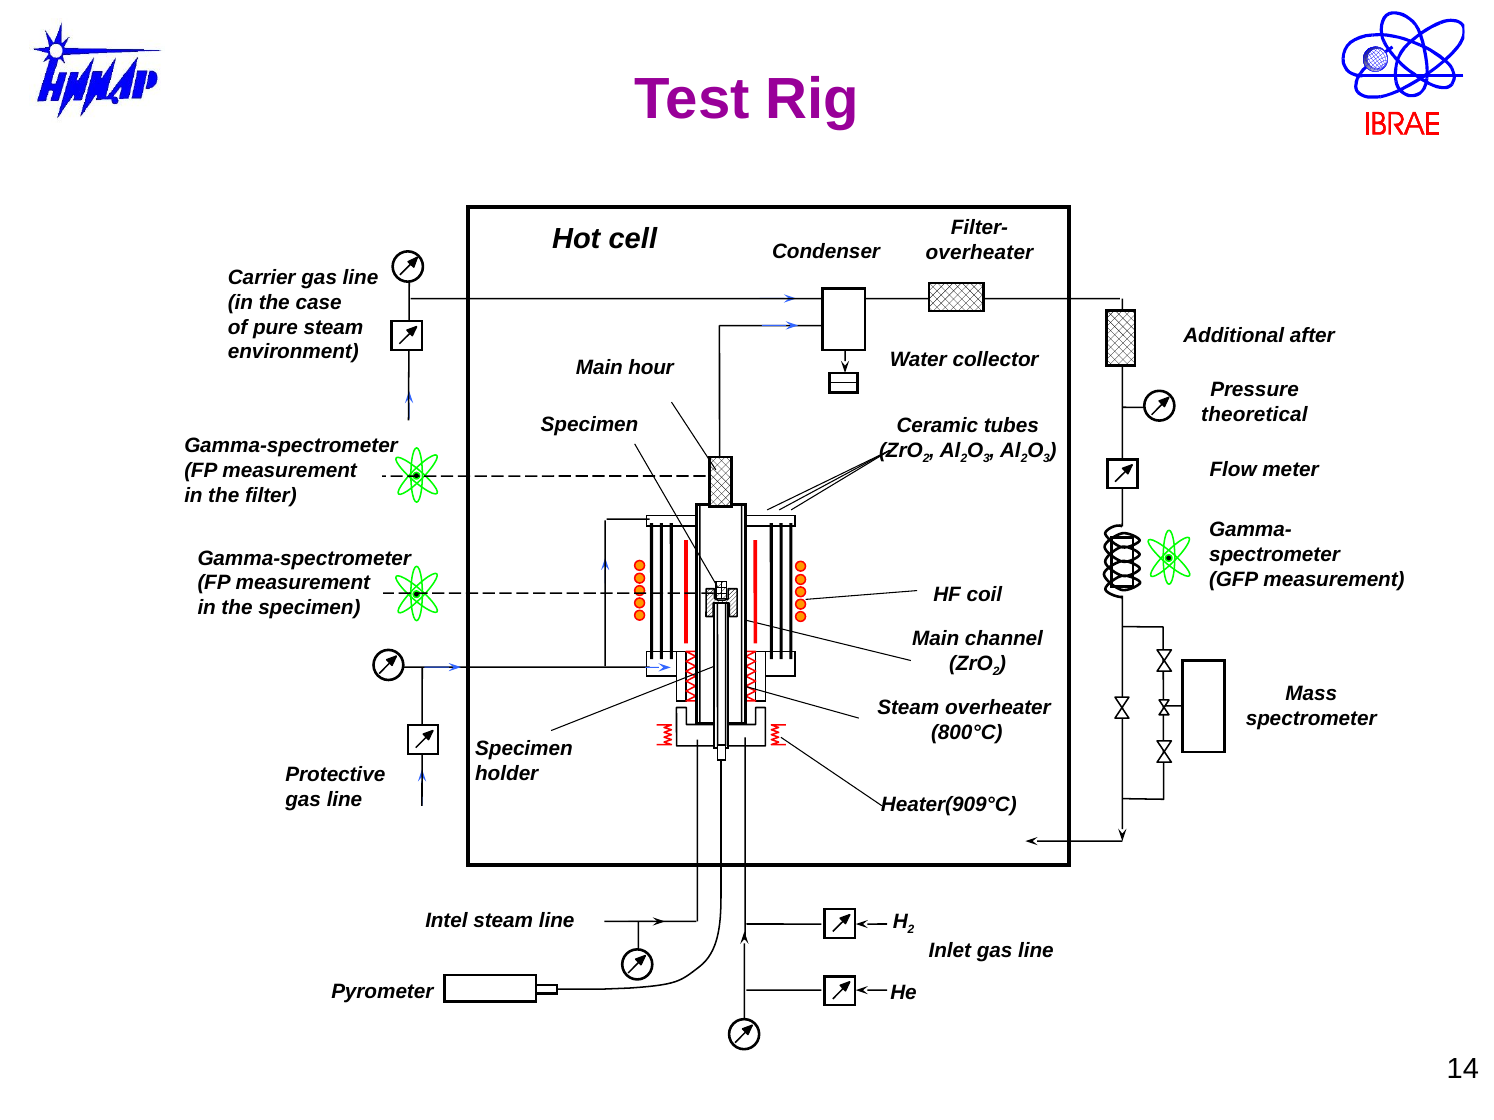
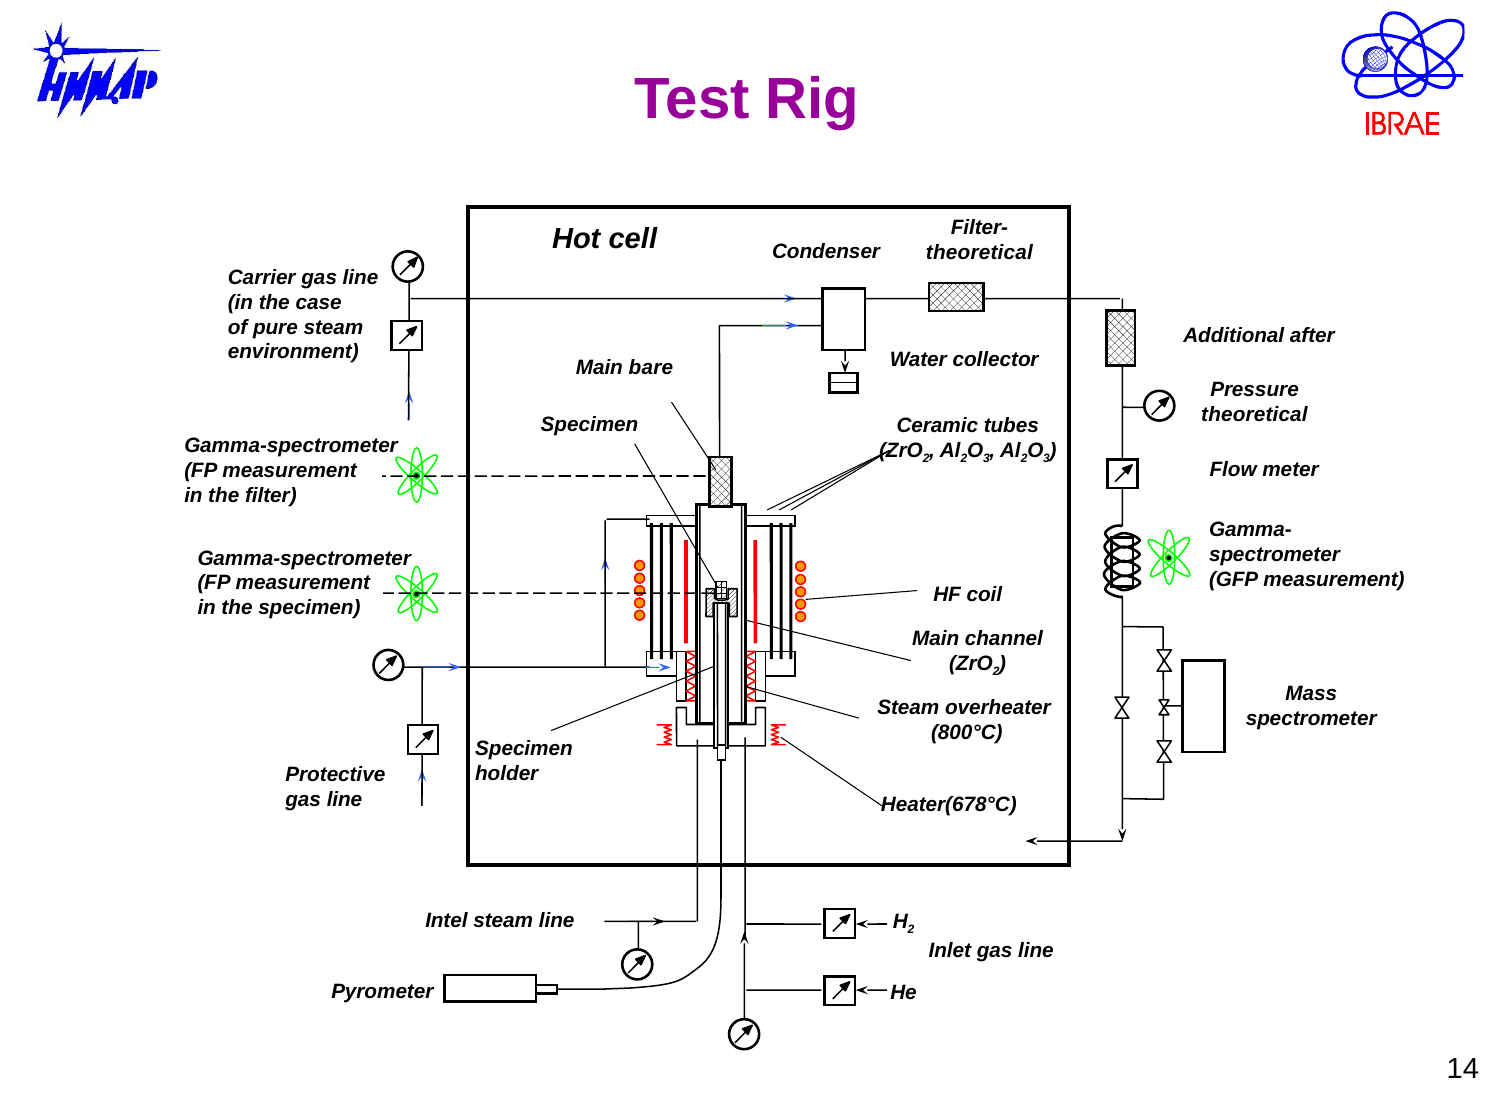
overheater at (979, 253): overheater -> theoretical
hour: hour -> bare
Heater(909°С: Heater(909°С -> Heater(678°С
